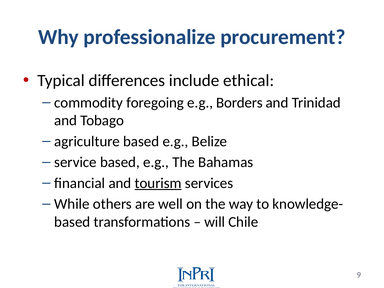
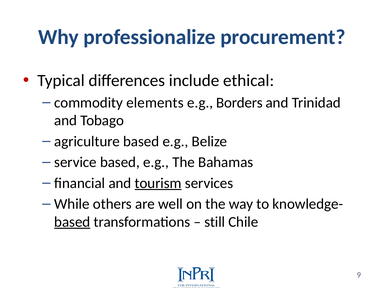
foregoing: foregoing -> elements
based at (72, 222) underline: none -> present
will: will -> still
